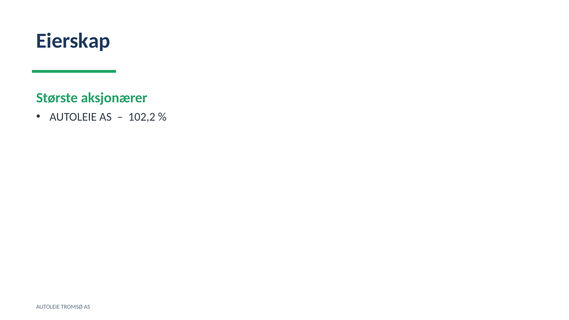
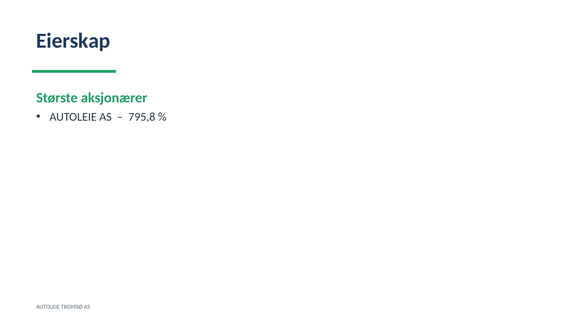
102,2: 102,2 -> 795,8
